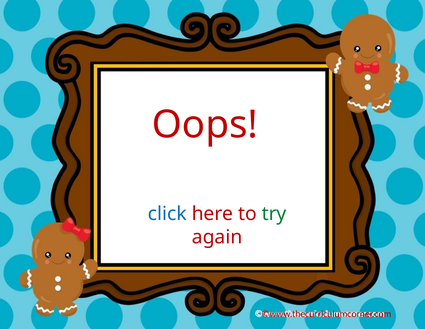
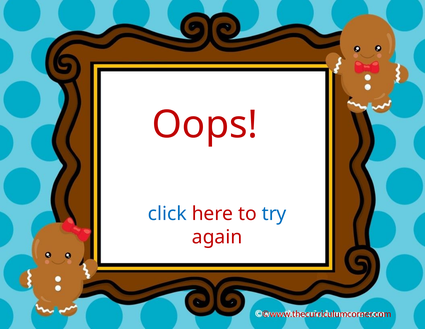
try colour: green -> blue
